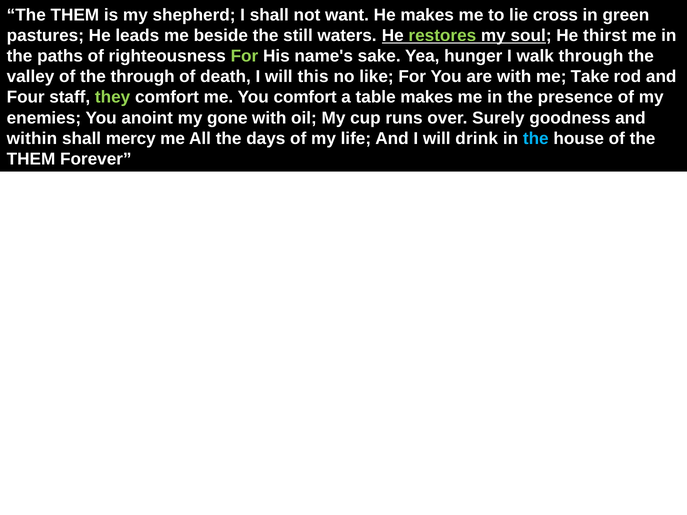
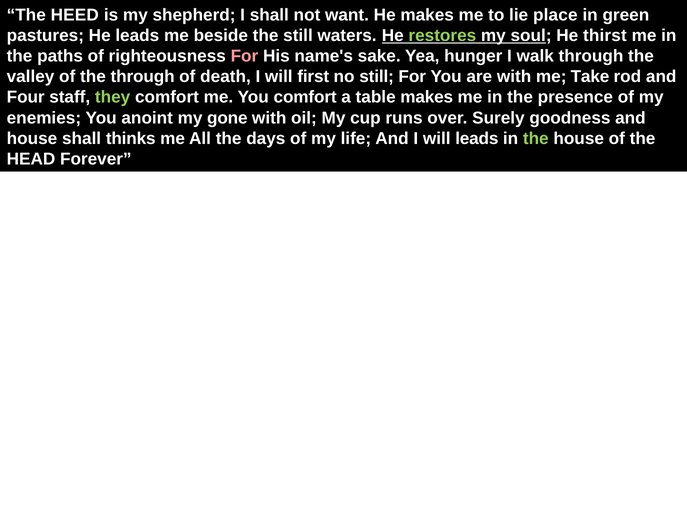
THEM at (75, 15): THEM -> HEED
cross: cross -> place
For at (244, 56) colour: light green -> pink
this: this -> first
no like: like -> still
within at (32, 139): within -> house
mercy: mercy -> thinks
will drink: drink -> leads
the at (536, 139) colour: light blue -> light green
THEM at (31, 159): THEM -> HEAD
